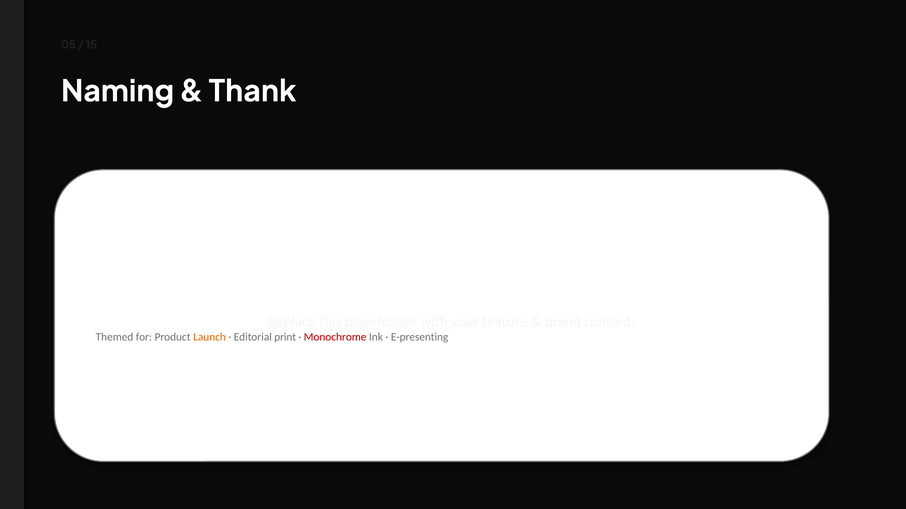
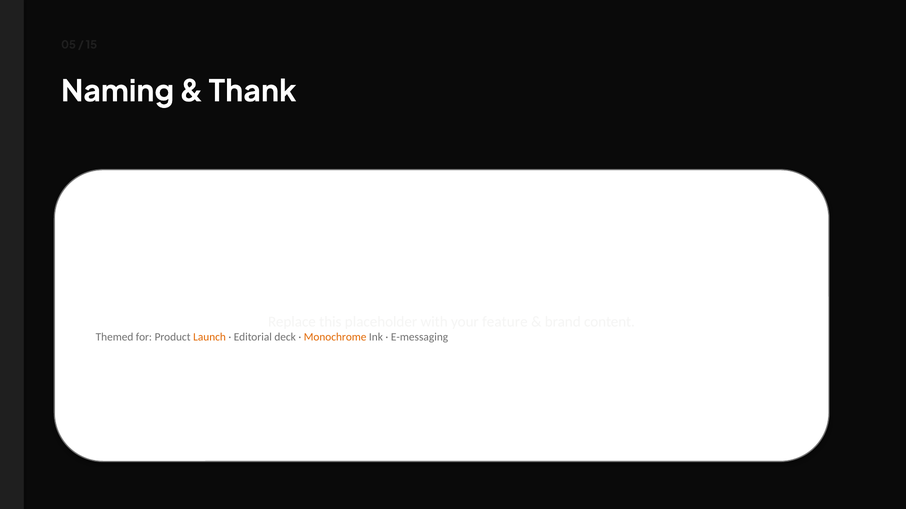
print: print -> deck
Monochrome colour: red -> orange
E-presenting: E-presenting -> E-messaging
